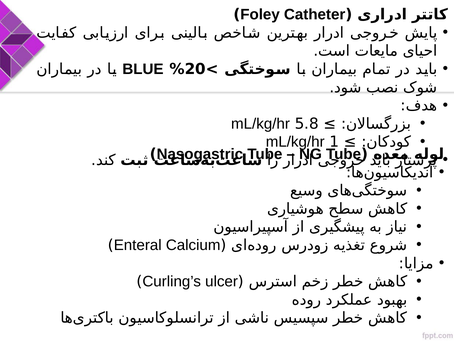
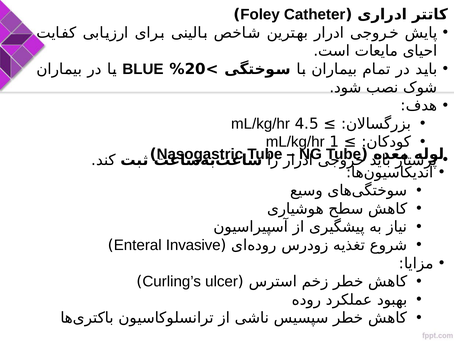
5.8: 5.8 -> 4.5
Calcium: Calcium -> Invasive
